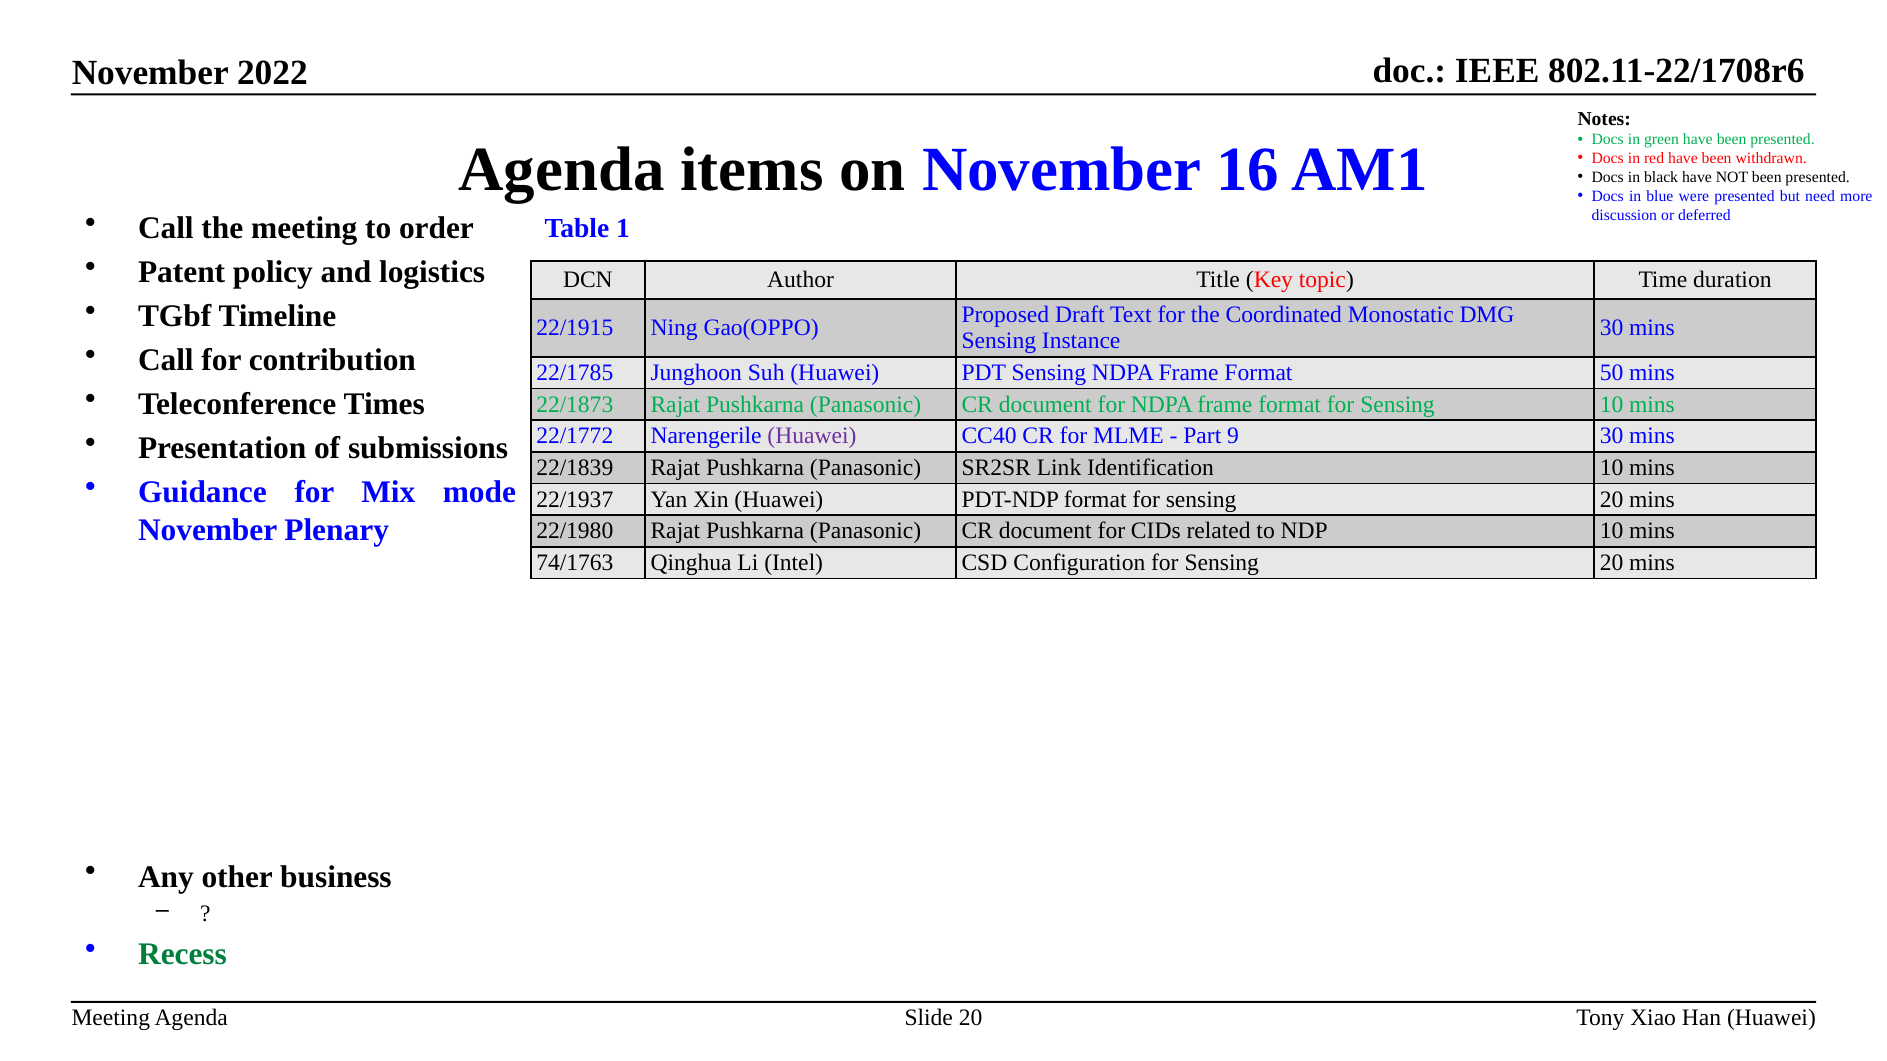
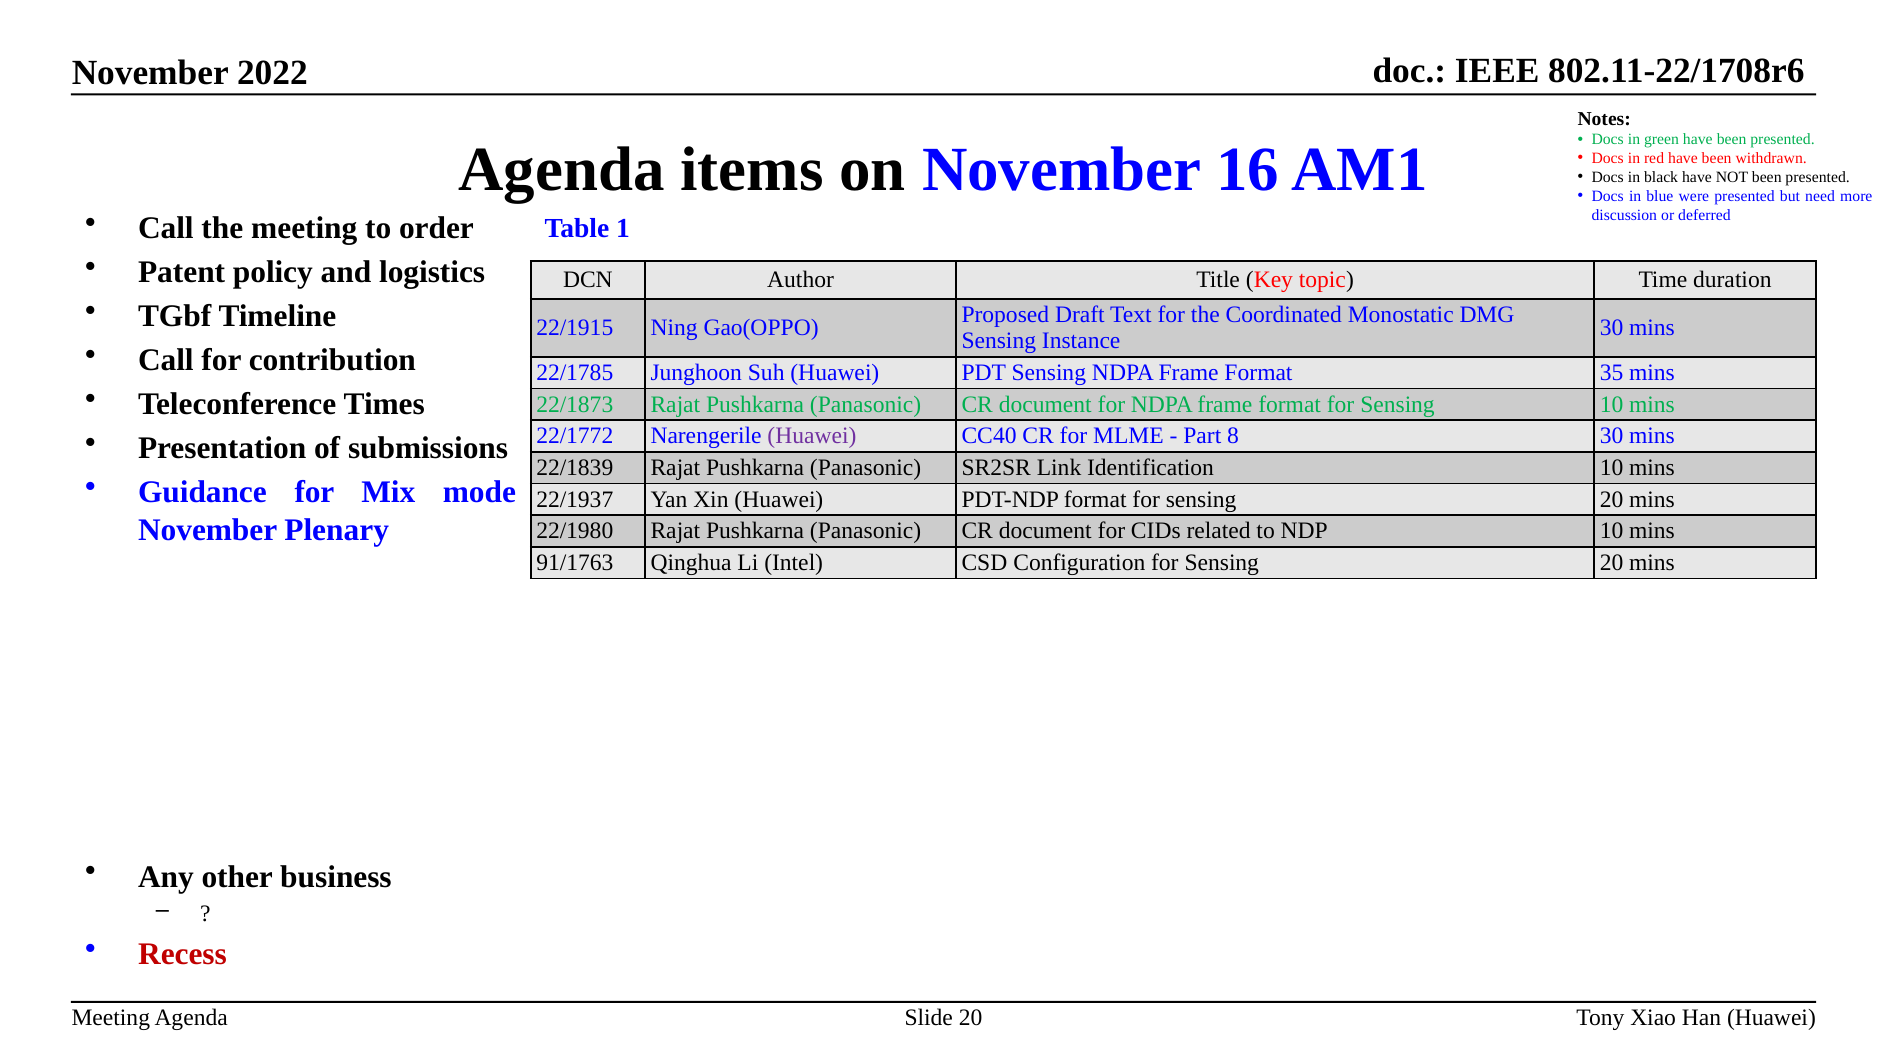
50: 50 -> 35
9: 9 -> 8
74/1763: 74/1763 -> 91/1763
Recess colour: green -> red
